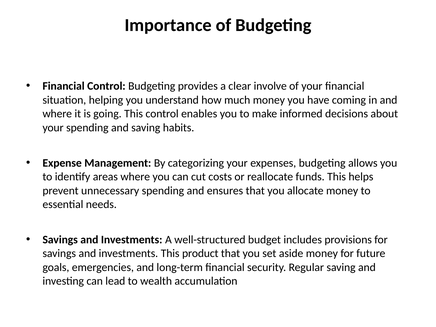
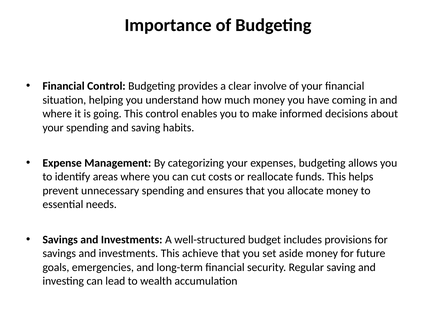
product: product -> achieve
